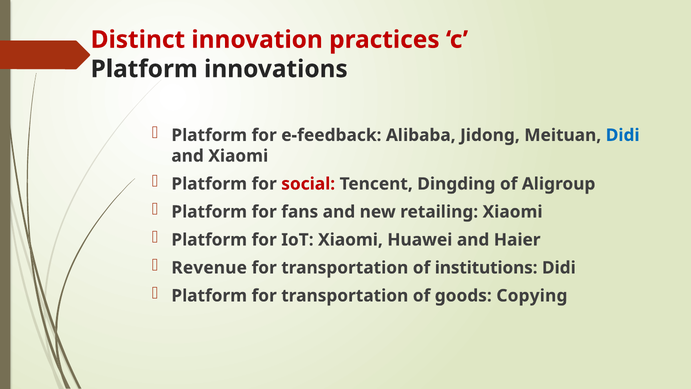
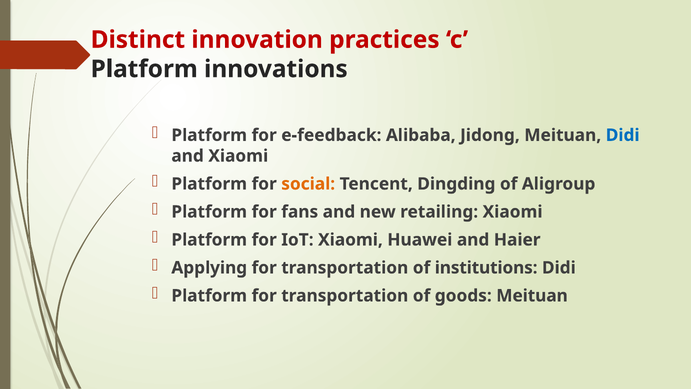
social colour: red -> orange
Revenue: Revenue -> Applying
goods Copying: Copying -> Meituan
